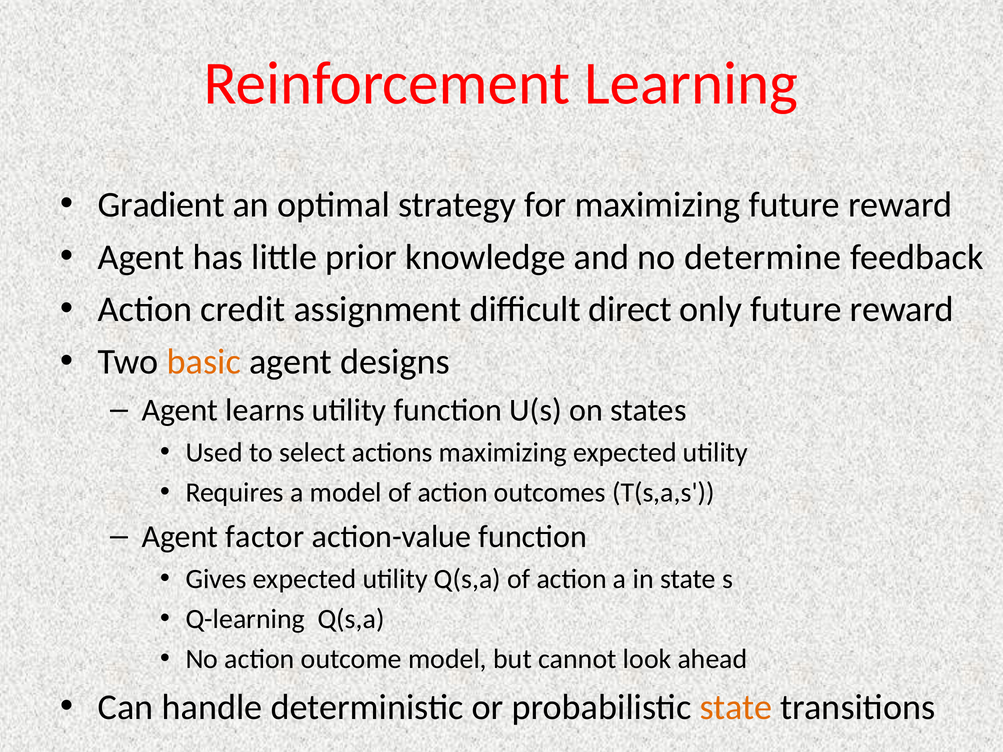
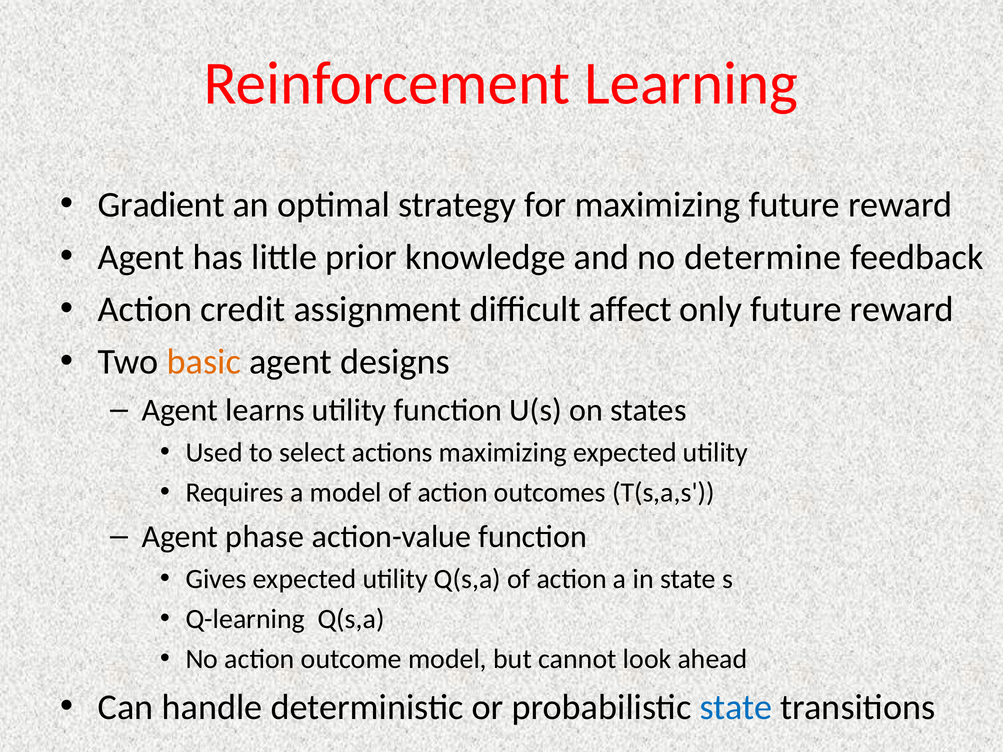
direct: direct -> affect
factor: factor -> phase
state at (736, 707) colour: orange -> blue
